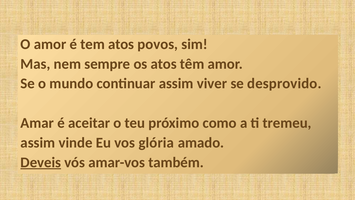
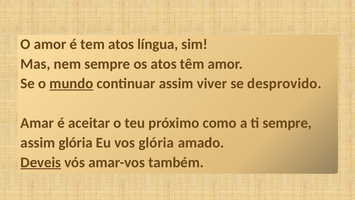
povos: povos -> língua
mundo underline: none -> present
ti tremeu: tremeu -> sempre
assim vinde: vinde -> glória
